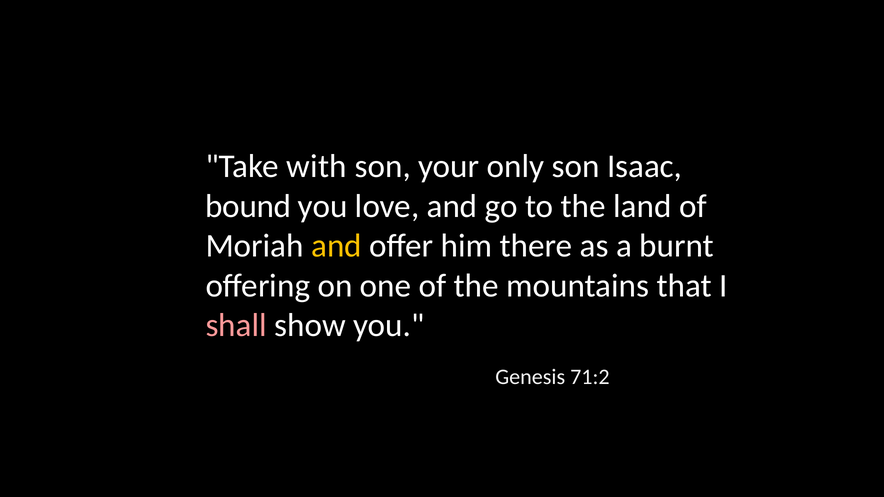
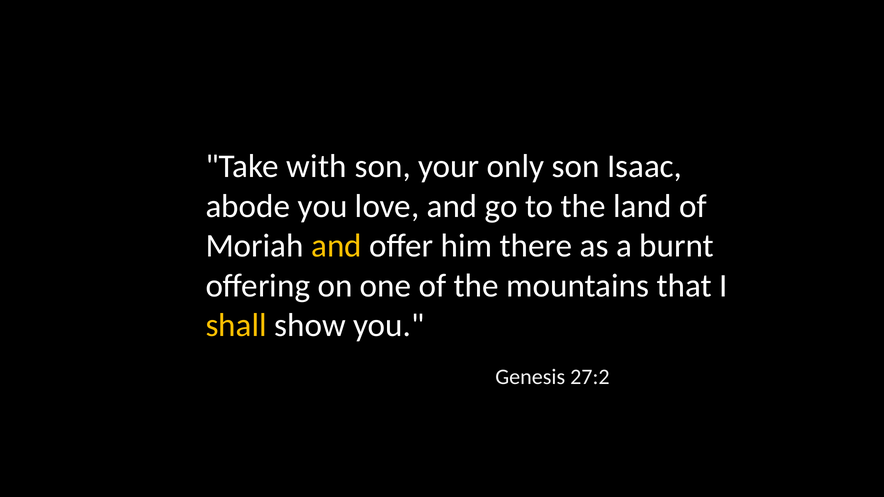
bound: bound -> abode
shall colour: pink -> yellow
71:2: 71:2 -> 27:2
